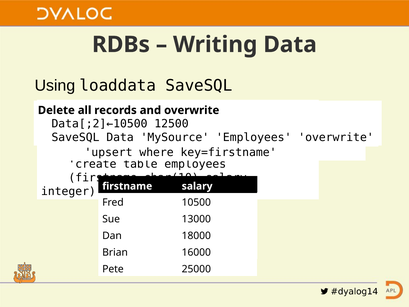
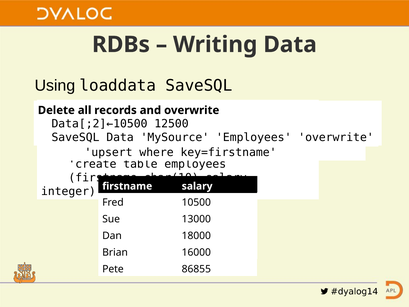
25000: 25000 -> 86855
